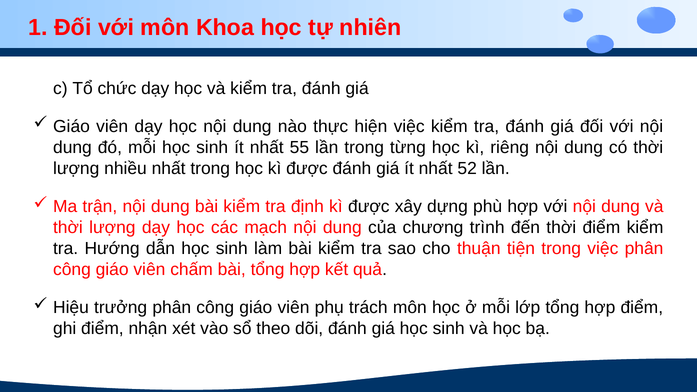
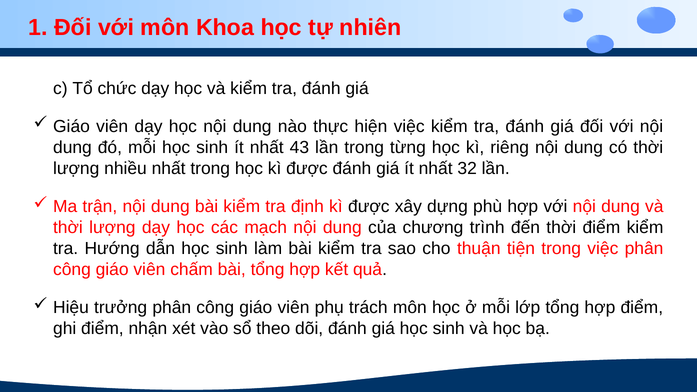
55: 55 -> 43
52: 52 -> 32
